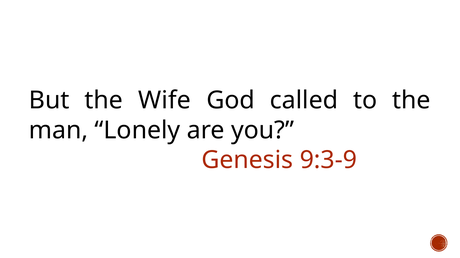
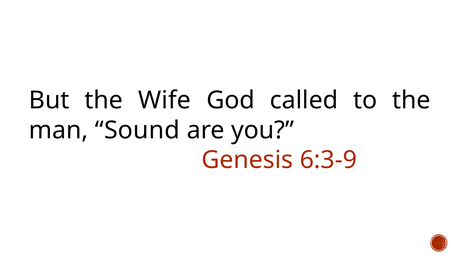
Lonely: Lonely -> Sound
9:3-9: 9:3-9 -> 6:3-9
